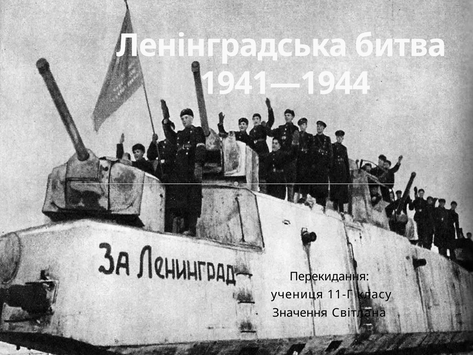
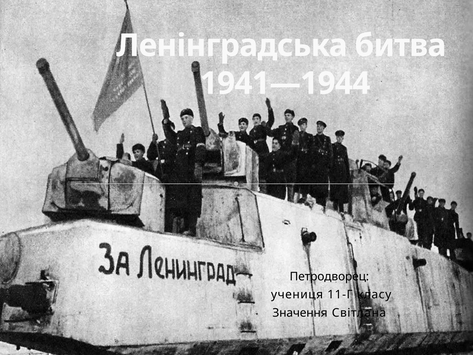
Перекидання: Перекидання -> Петродворец
